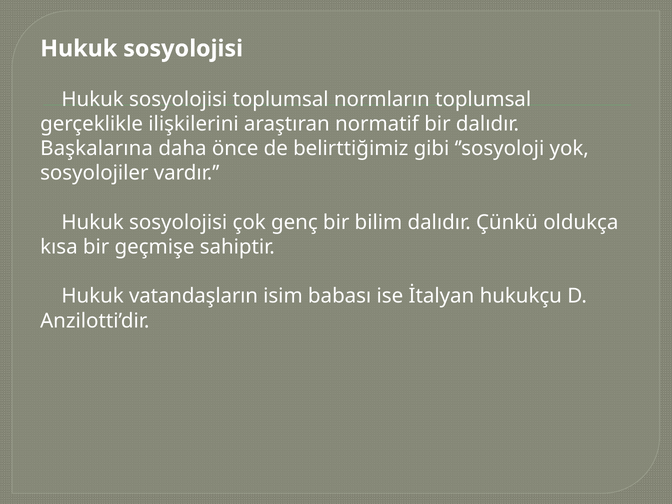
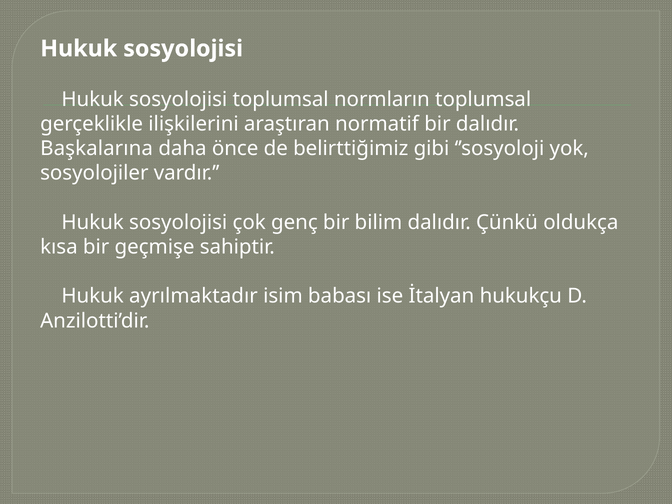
vatandaşların: vatandaşların -> ayrılmaktadır
